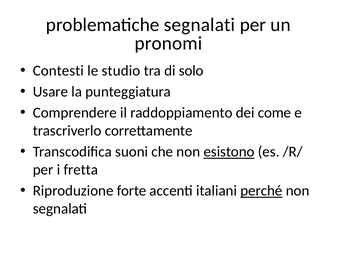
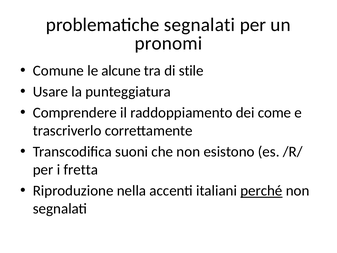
Contesti: Contesti -> Comune
studio: studio -> alcune
solo: solo -> stile
esistono underline: present -> none
forte: forte -> nella
